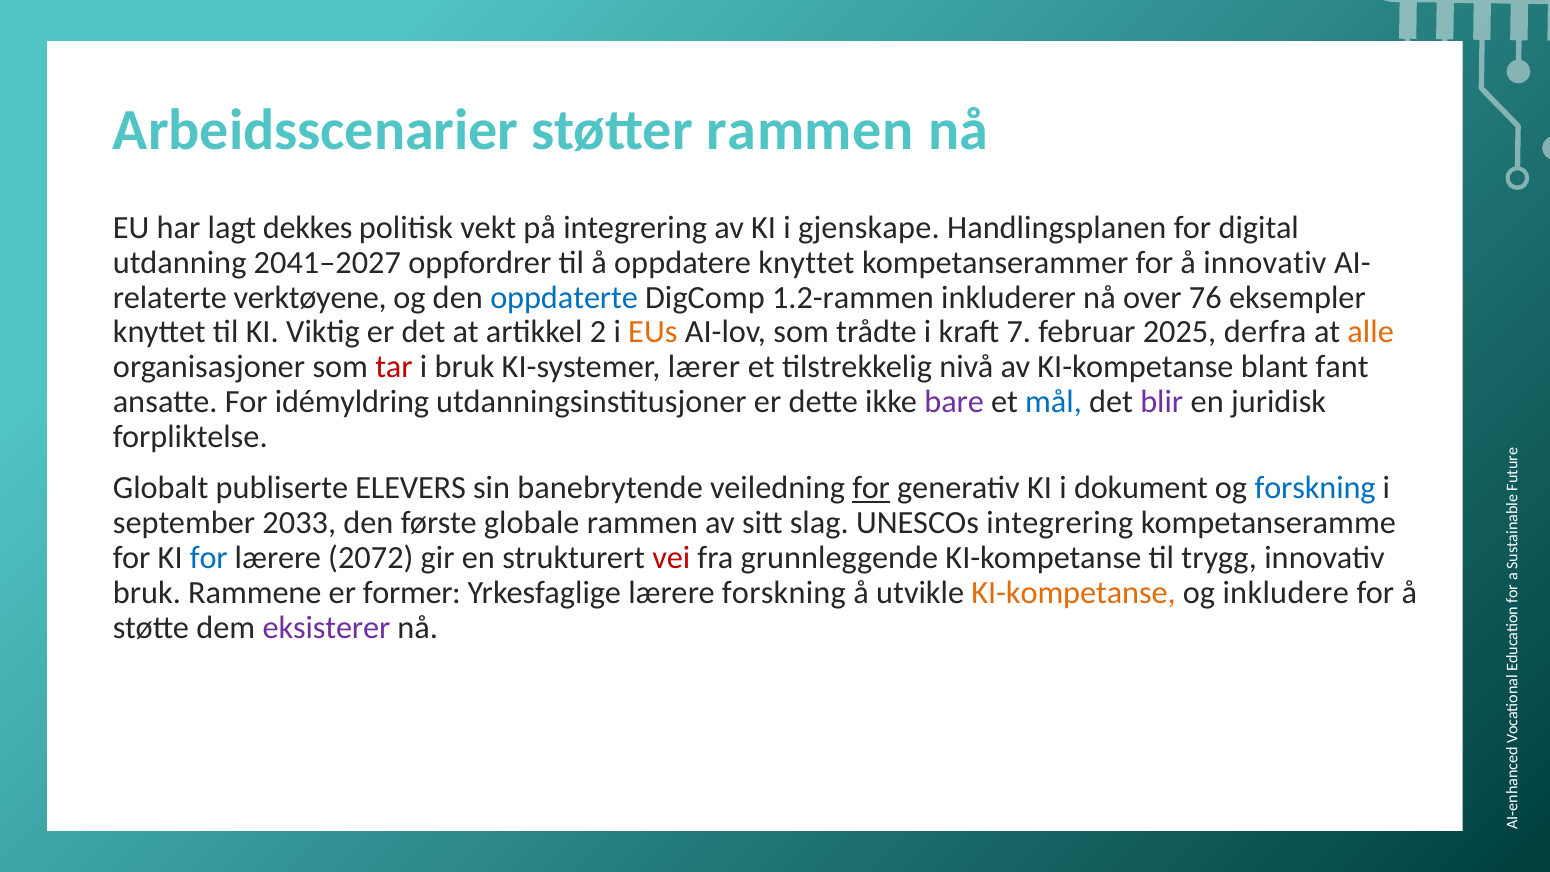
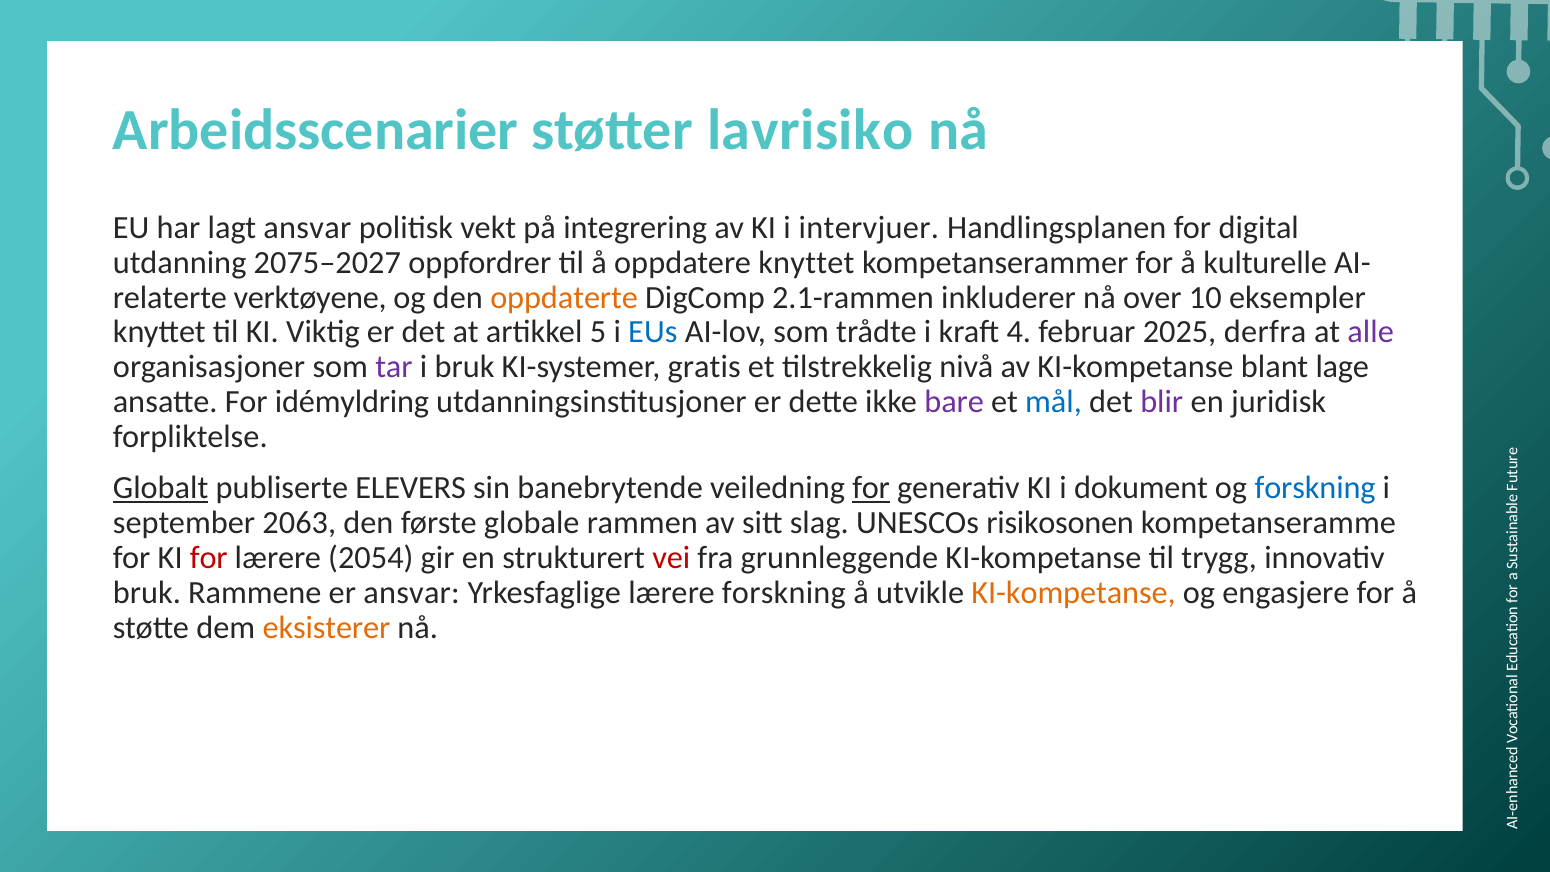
støtter rammen: rammen -> lavrisiko
lagt dekkes: dekkes -> ansvar
gjenskape: gjenskape -> intervjuer
2041–2027: 2041–2027 -> 2075–2027
å innovativ: innovativ -> kulturelle
oppdaterte colour: blue -> orange
1.2-rammen: 1.2-rammen -> 2.1-rammen
76: 76 -> 10
2: 2 -> 5
EUs colour: orange -> blue
7: 7 -> 4
alle colour: orange -> purple
tar colour: red -> purple
lærer: lærer -> gratis
fant: fant -> lage
Globalt underline: none -> present
2033: 2033 -> 2063
UNESCOs integrering: integrering -> risikosonen
for at (209, 558) colour: blue -> red
2072: 2072 -> 2054
er former: former -> ansvar
inkludere: inkludere -> engasjere
eksisterer colour: purple -> orange
